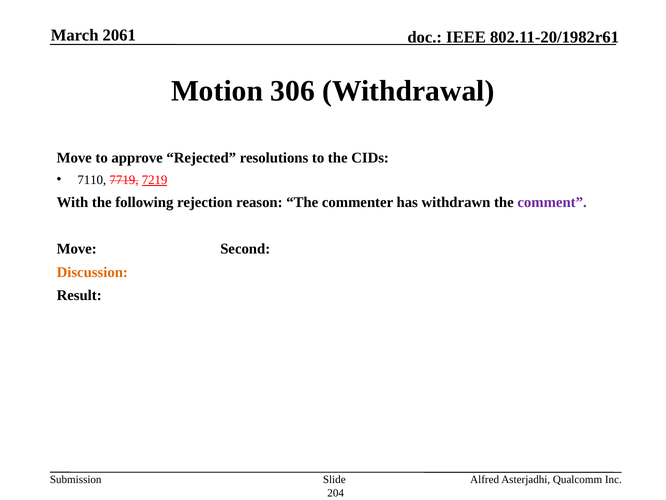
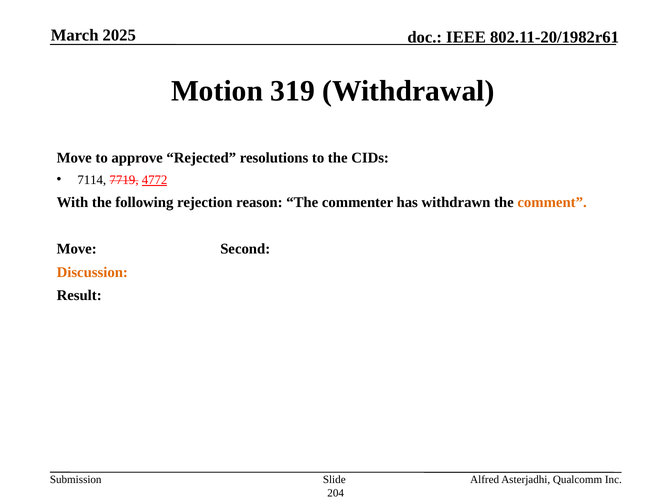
2061: 2061 -> 2025
306: 306 -> 319
7110: 7110 -> 7114
7219: 7219 -> 4772
comment colour: purple -> orange
